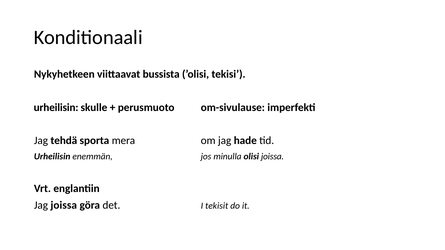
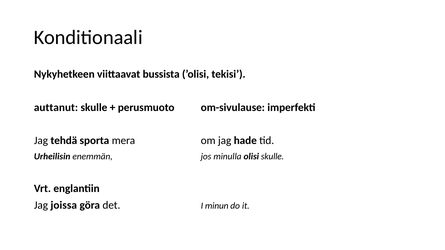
urheilisin at (56, 108): urheilisin -> auttanut
olisi joissa: joissa -> skulle
tekisit: tekisit -> minun
